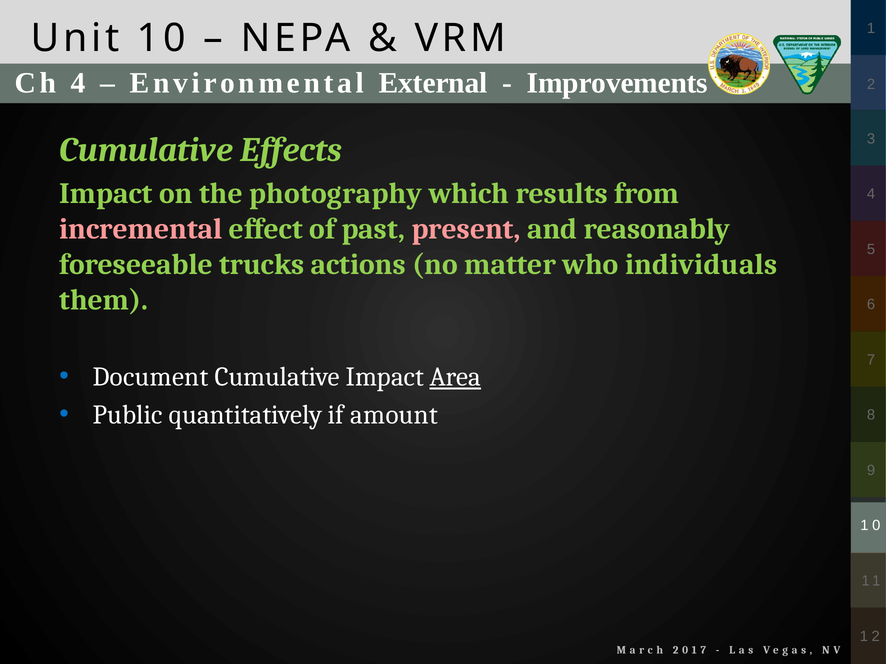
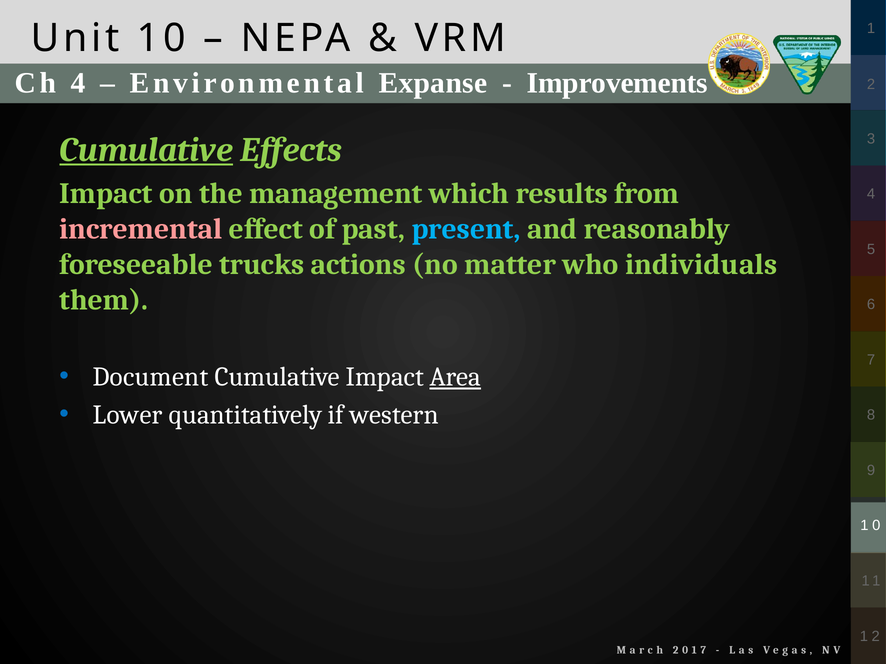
External: External -> Expanse
Cumulative at (146, 150) underline: none -> present
photography: photography -> management
present colour: pink -> light blue
Public: Public -> Lower
amount: amount -> western
